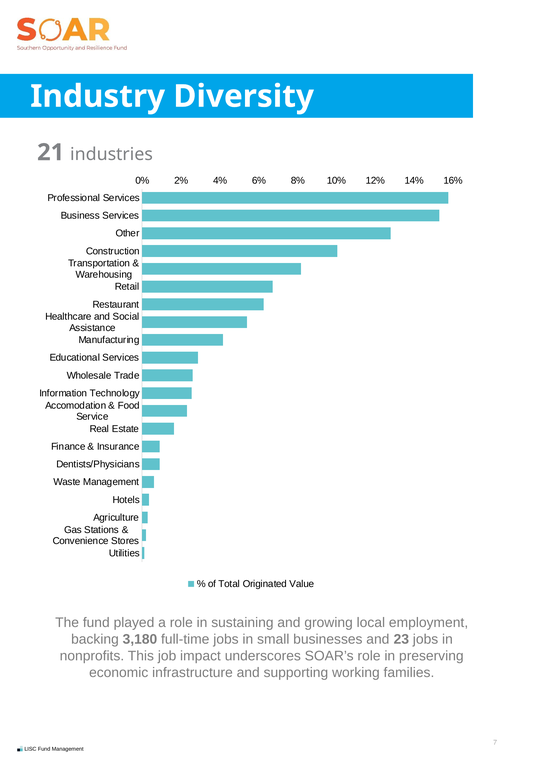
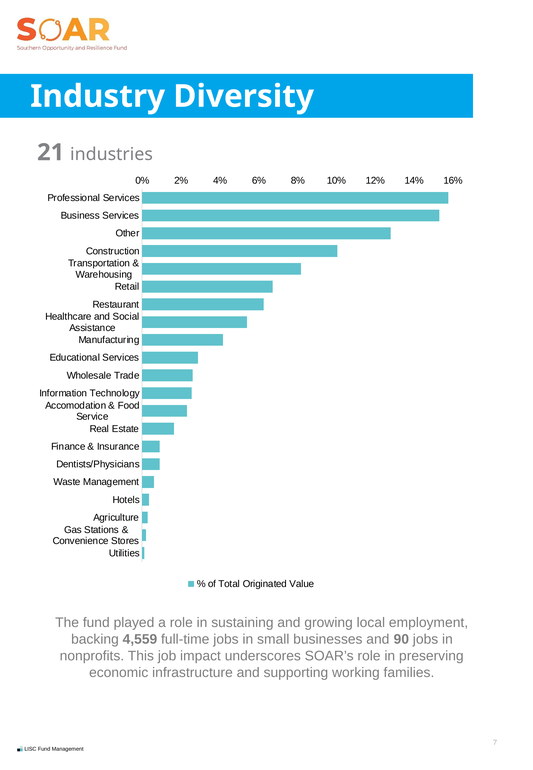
3,180: 3,180 -> 4,559
23: 23 -> 90
